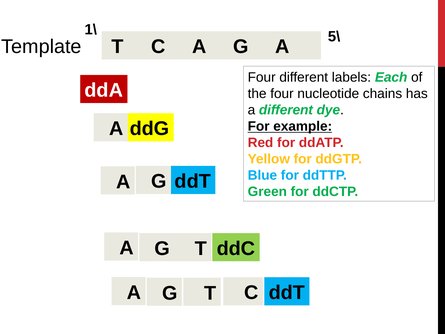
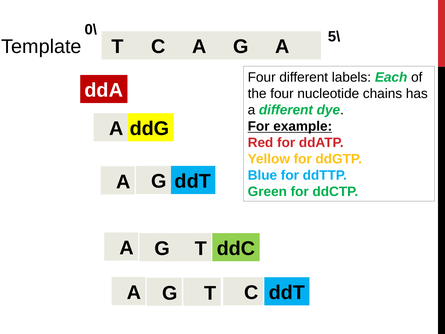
1\: 1\ -> 0\
